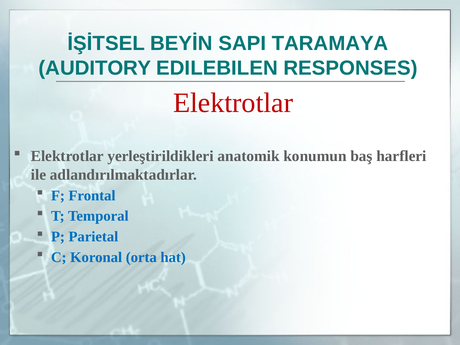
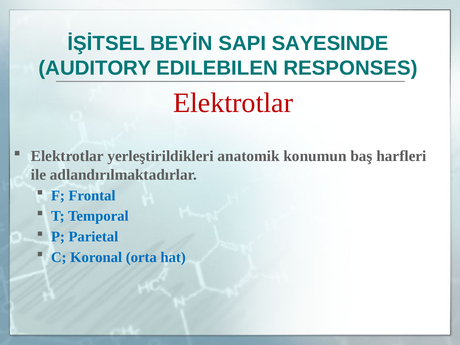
TARAMAYA: TARAMAYA -> SAYESINDE
